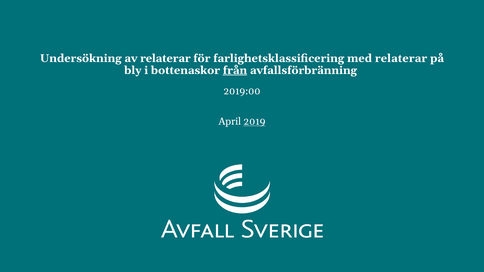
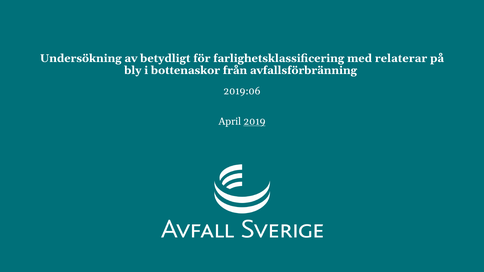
av relaterar: relaterar -> betydligt
från underline: present -> none
2019:00: 2019:00 -> 2019:06
